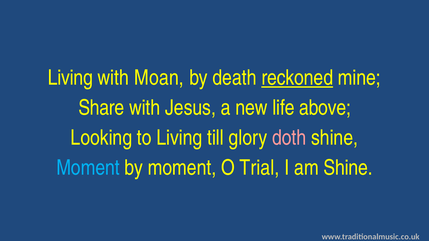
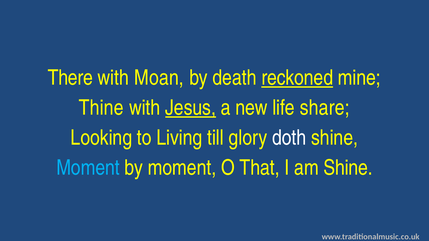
Living at (70, 78): Living -> There
Share: Share -> Thine
Jesus underline: none -> present
above: above -> share
doth colour: pink -> white
Trial: Trial -> That
